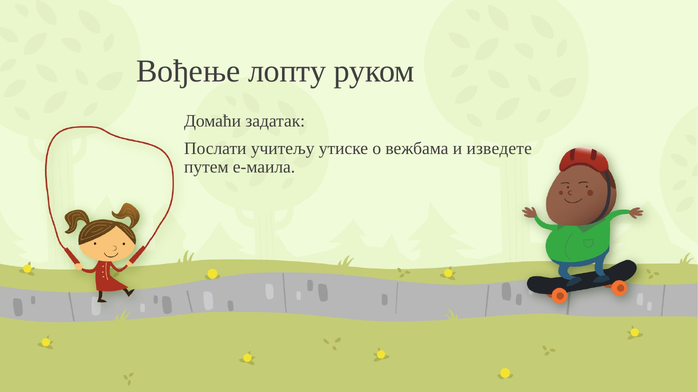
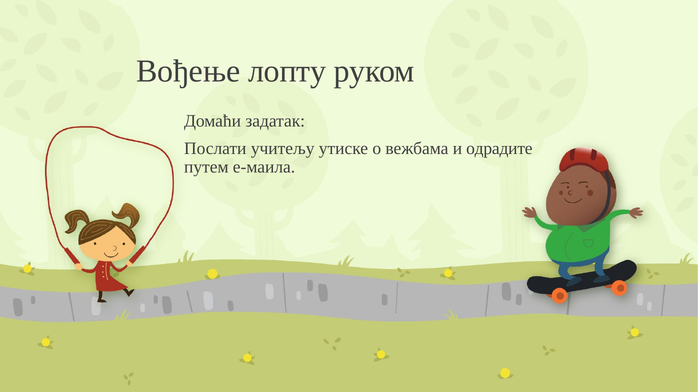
изведете: изведете -> одрадите
